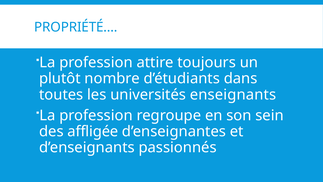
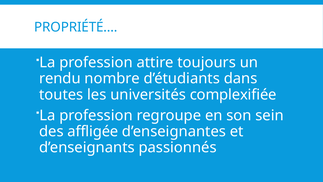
plutôt: plutôt -> rendu
enseignants: enseignants -> complexifiée
